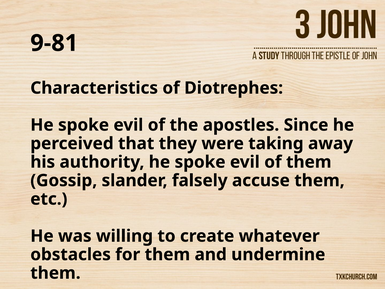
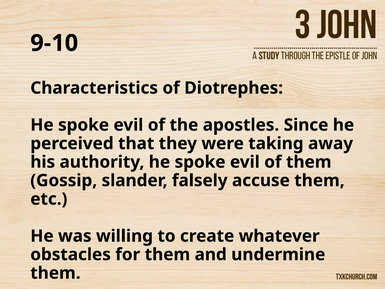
9-81: 9-81 -> 9-10
